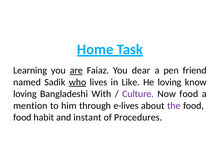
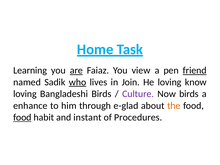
dear: dear -> view
friend underline: none -> present
Like: Like -> Join
Bangladeshi With: With -> Birds
Now food: food -> birds
mention: mention -> enhance
e-lives: e-lives -> e-glad
the colour: purple -> orange
food at (22, 117) underline: none -> present
